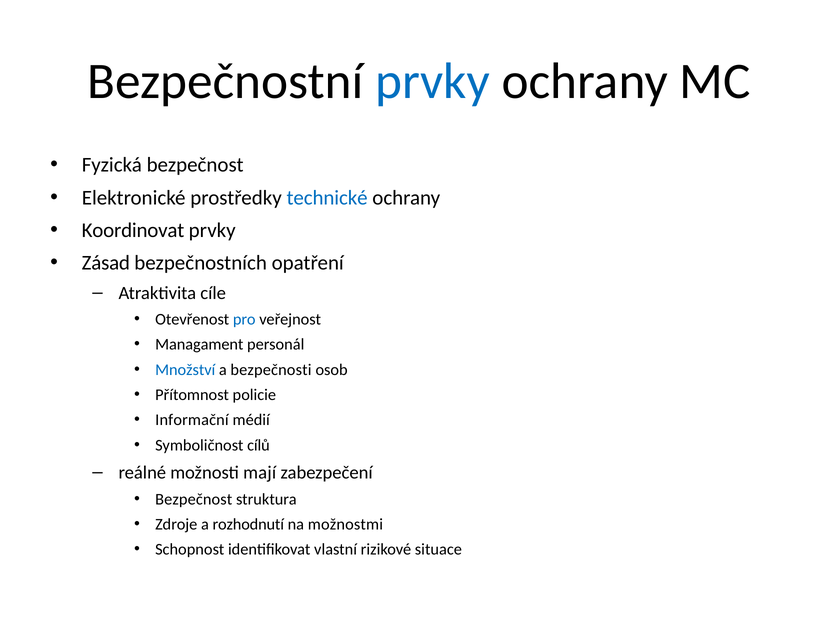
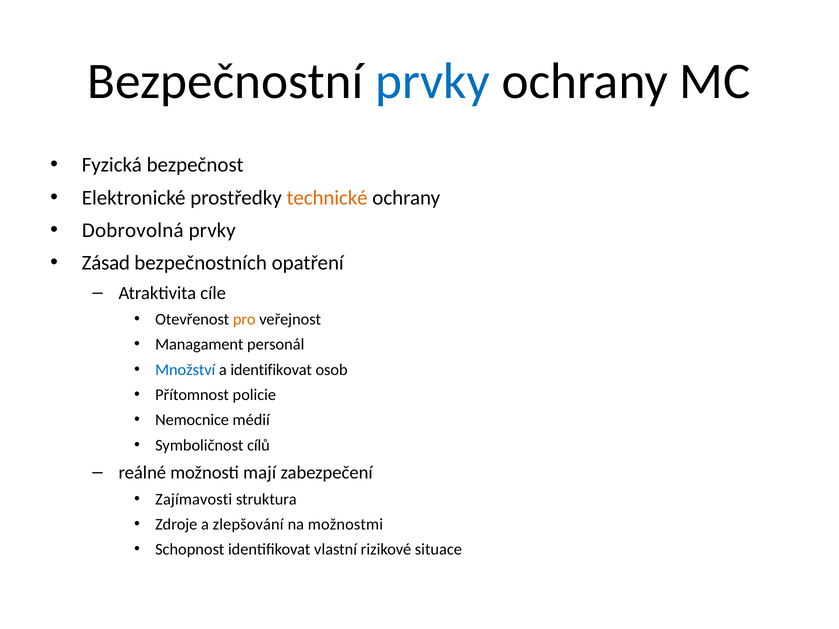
technické colour: blue -> orange
Koordinovat: Koordinovat -> Dobrovolná
pro colour: blue -> orange
a bezpečnosti: bezpečnosti -> identifikovat
Informační: Informační -> Nemocnice
Bezpečnost at (194, 499): Bezpečnost -> Zajímavosti
rozhodnutí: rozhodnutí -> zlepšování
